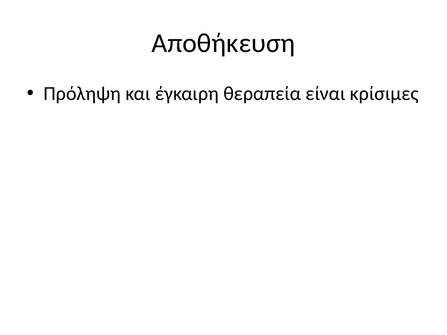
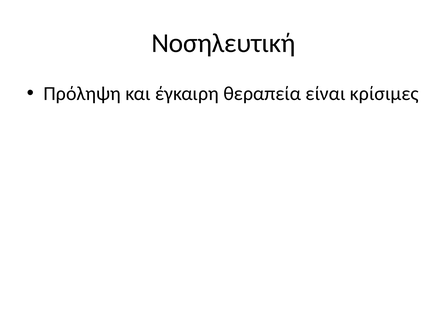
Αποθήκευση: Αποθήκευση -> Νοσηλευτική
